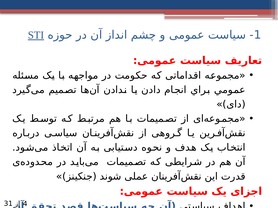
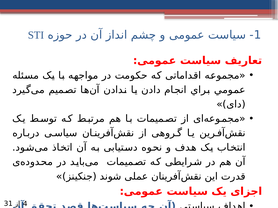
STI underline: present -> none
